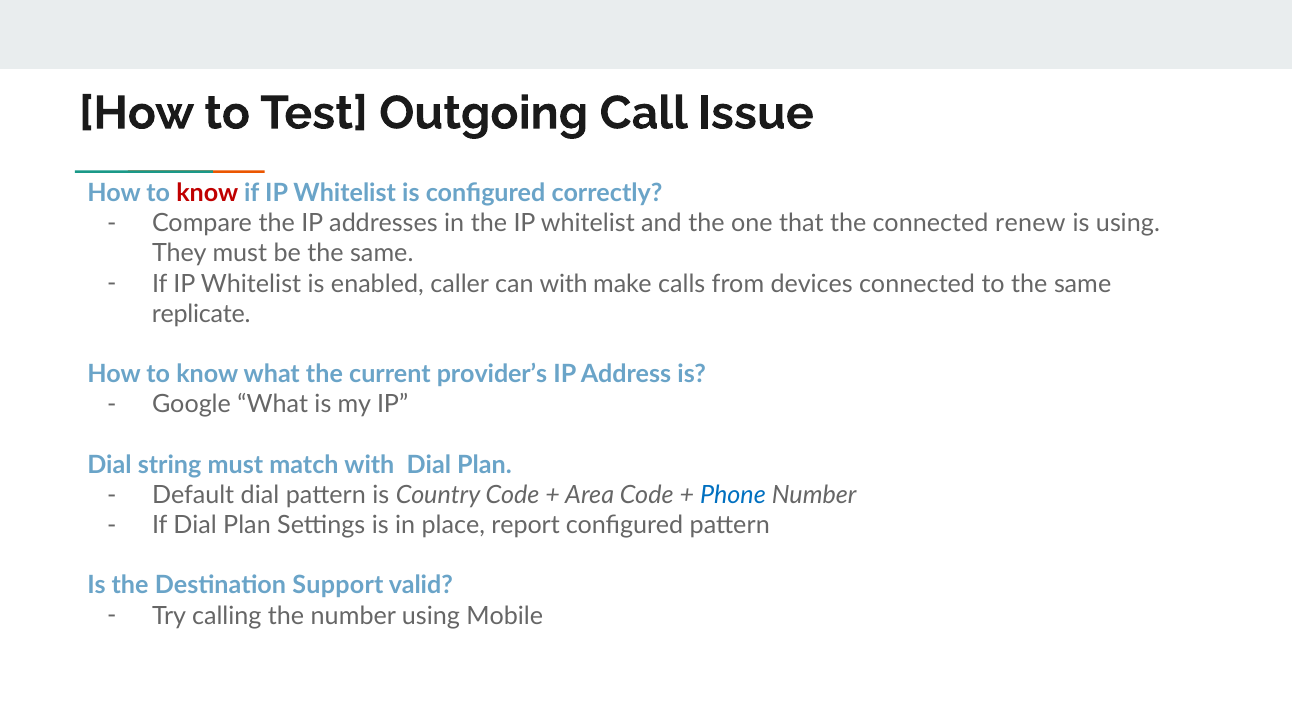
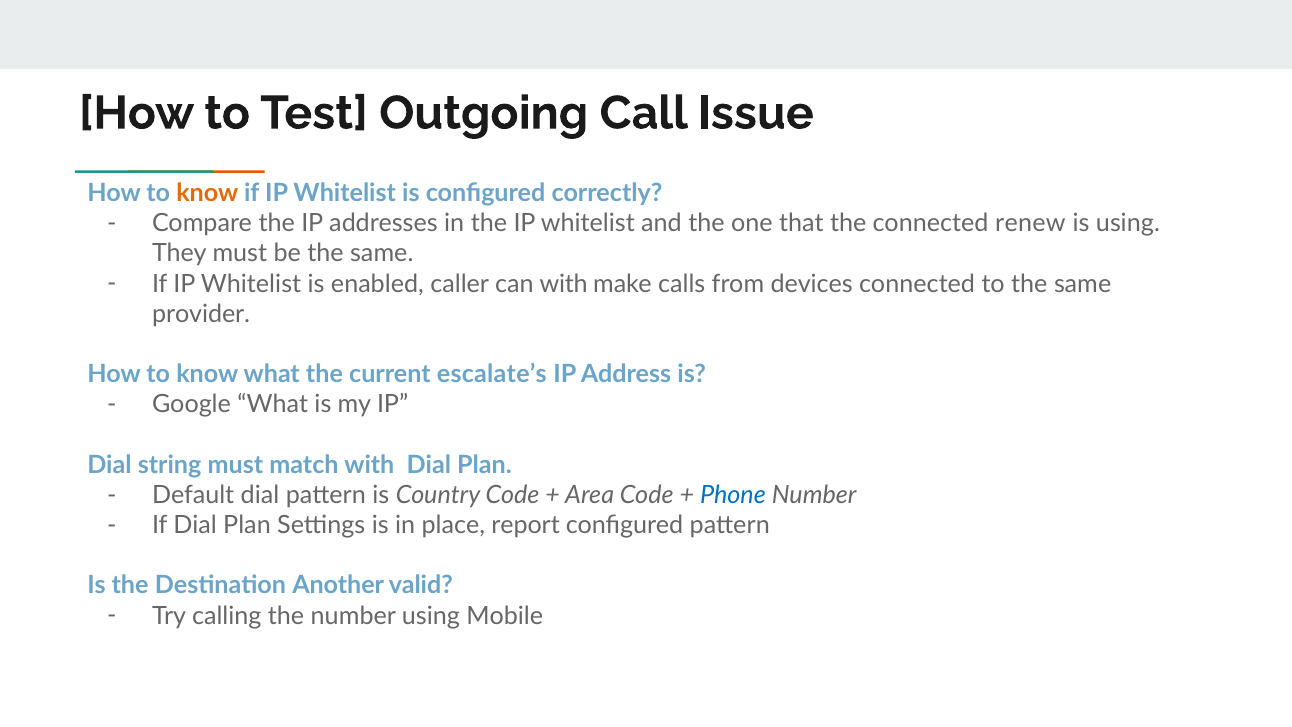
know at (207, 193) colour: red -> orange
replicate: replicate -> provider
provider’s: provider’s -> escalate’s
Support: Support -> Another
